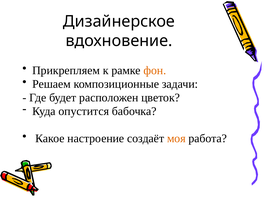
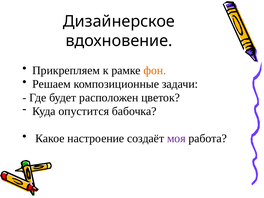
моя colour: orange -> purple
